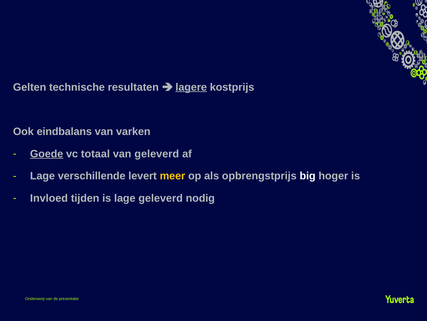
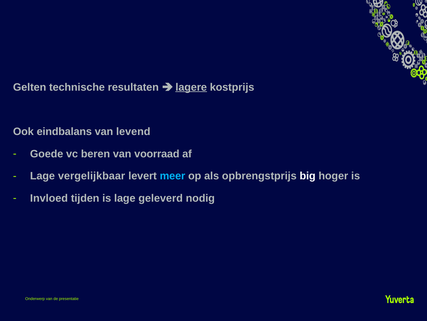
varken: varken -> levend
Goede underline: present -> none
totaal: totaal -> beren
van geleverd: geleverd -> voorraad
verschillende: verschillende -> vergelijkbaar
meer colour: yellow -> light blue
